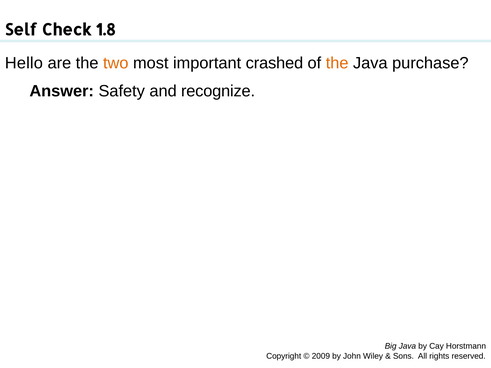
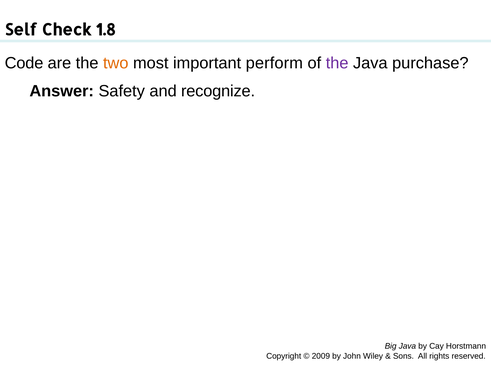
Hello: Hello -> Code
crashed: crashed -> perform
the at (337, 63) colour: orange -> purple
